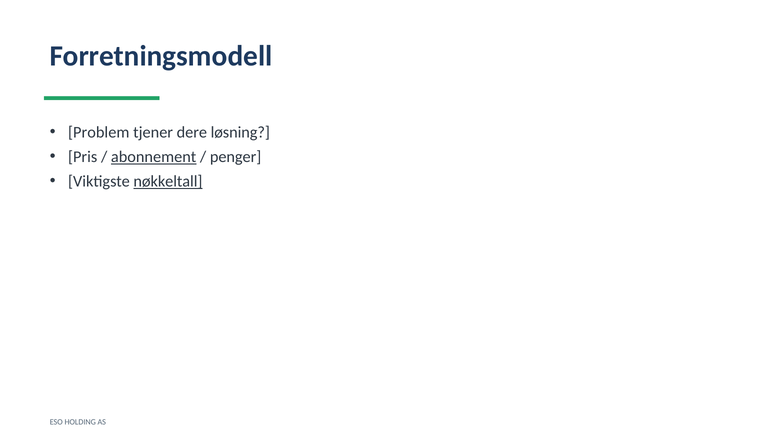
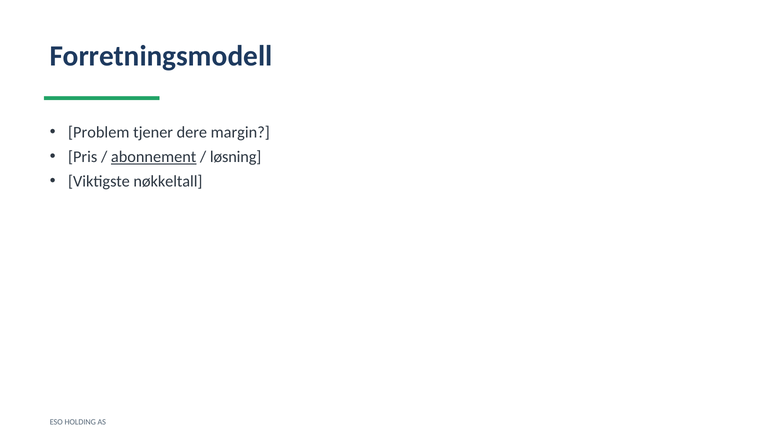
løsning: løsning -> margin
penger: penger -> løsning
nøkkeltall underline: present -> none
